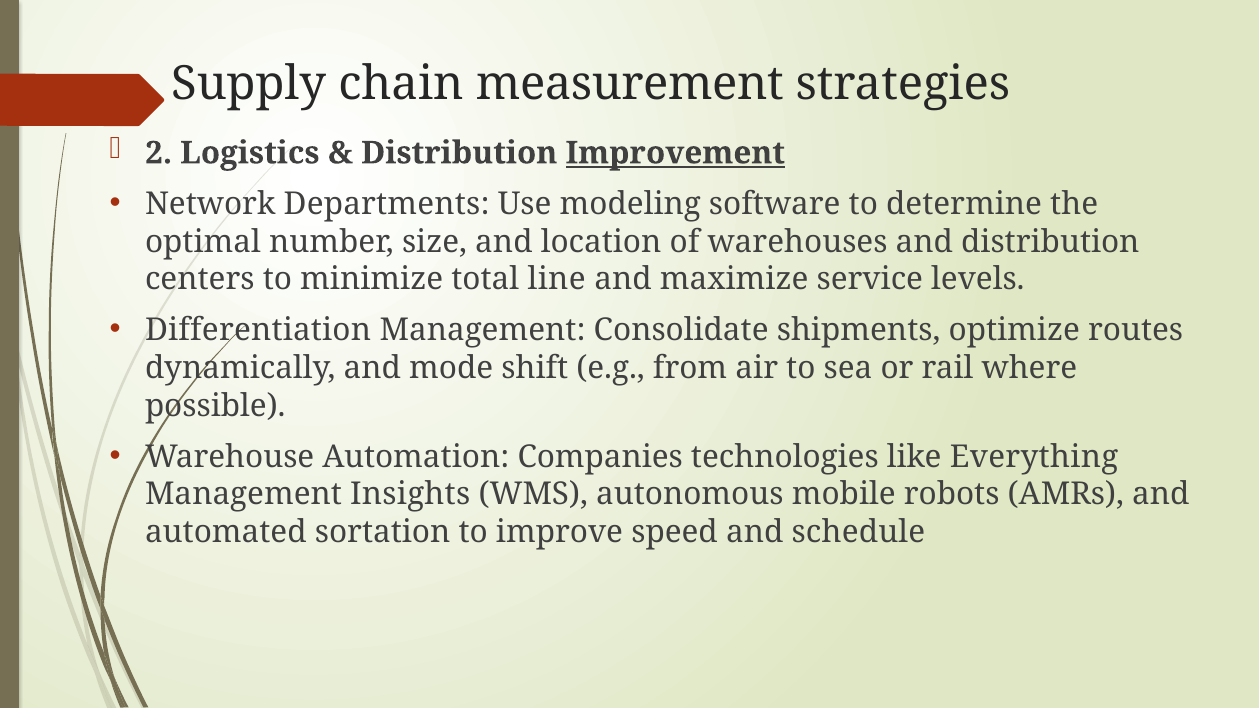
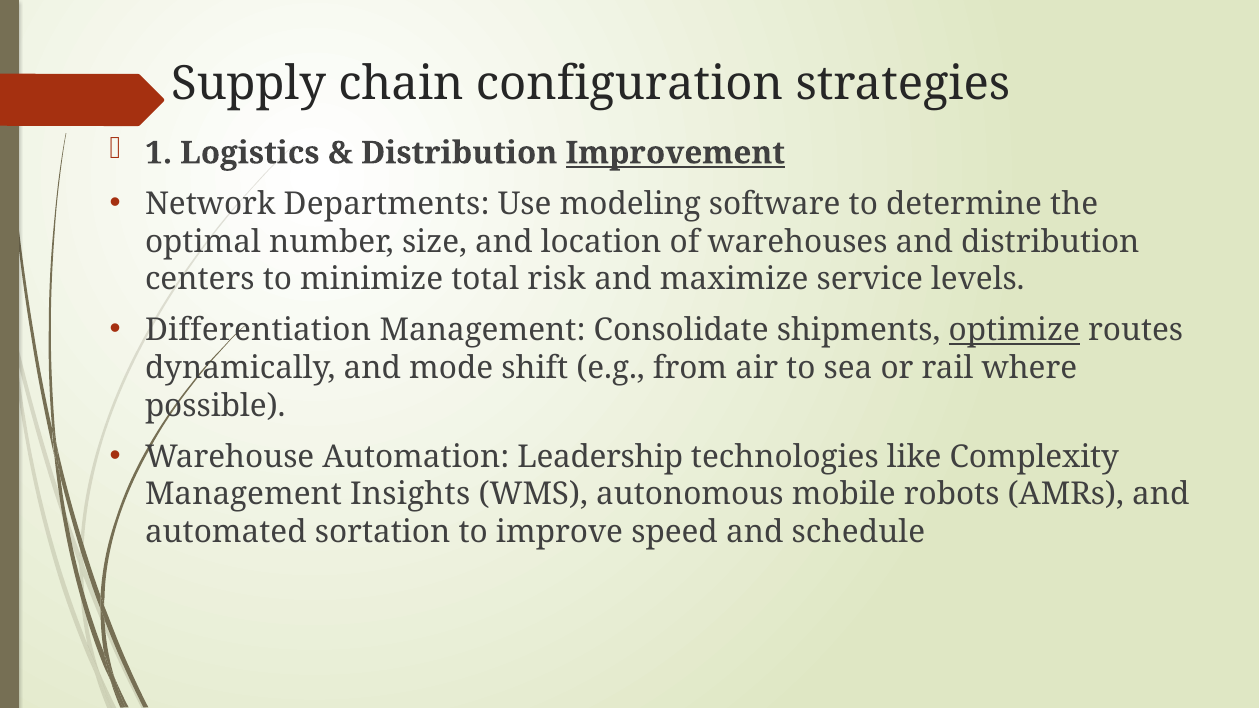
measurement: measurement -> configuration
2: 2 -> 1
line: line -> risk
optimize underline: none -> present
Companies: Companies -> Leadership
Everything: Everything -> Complexity
